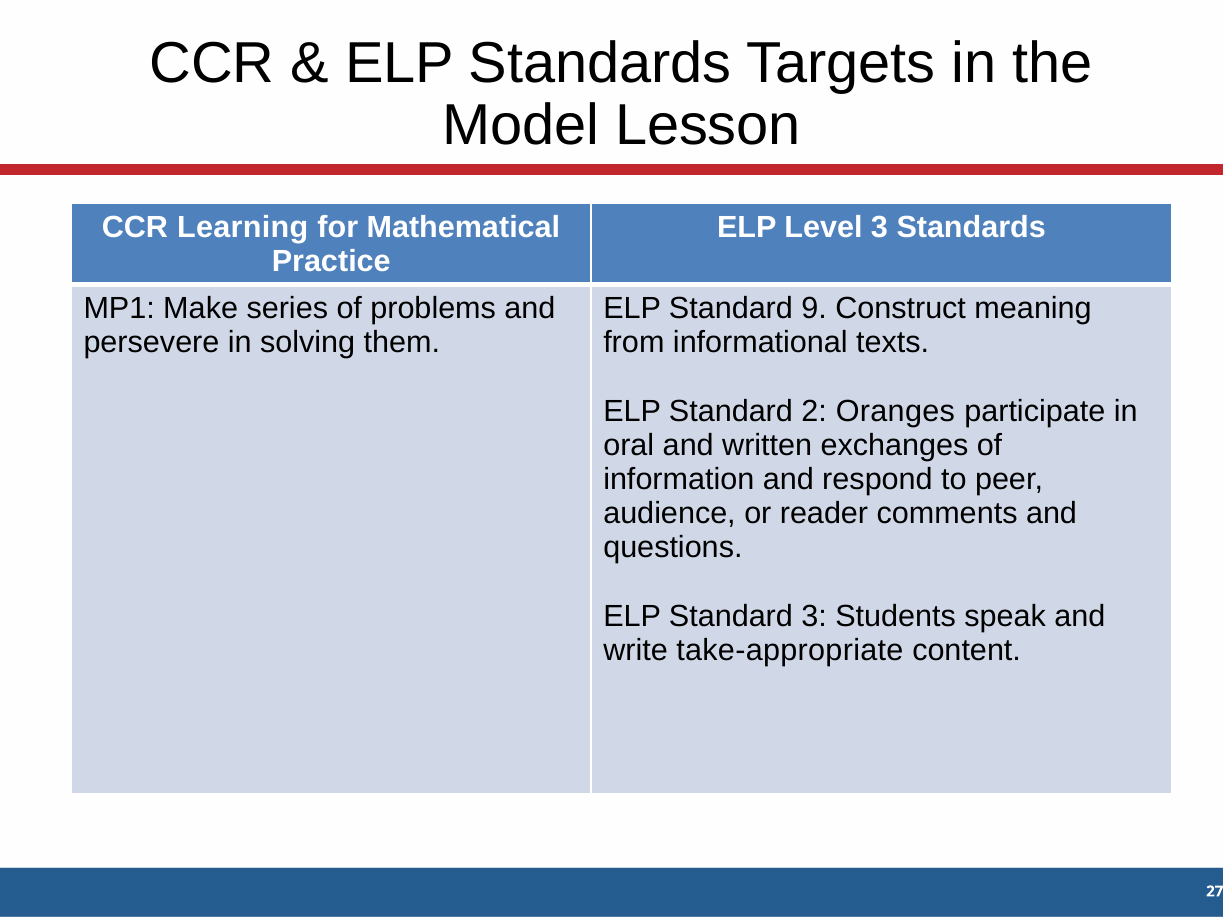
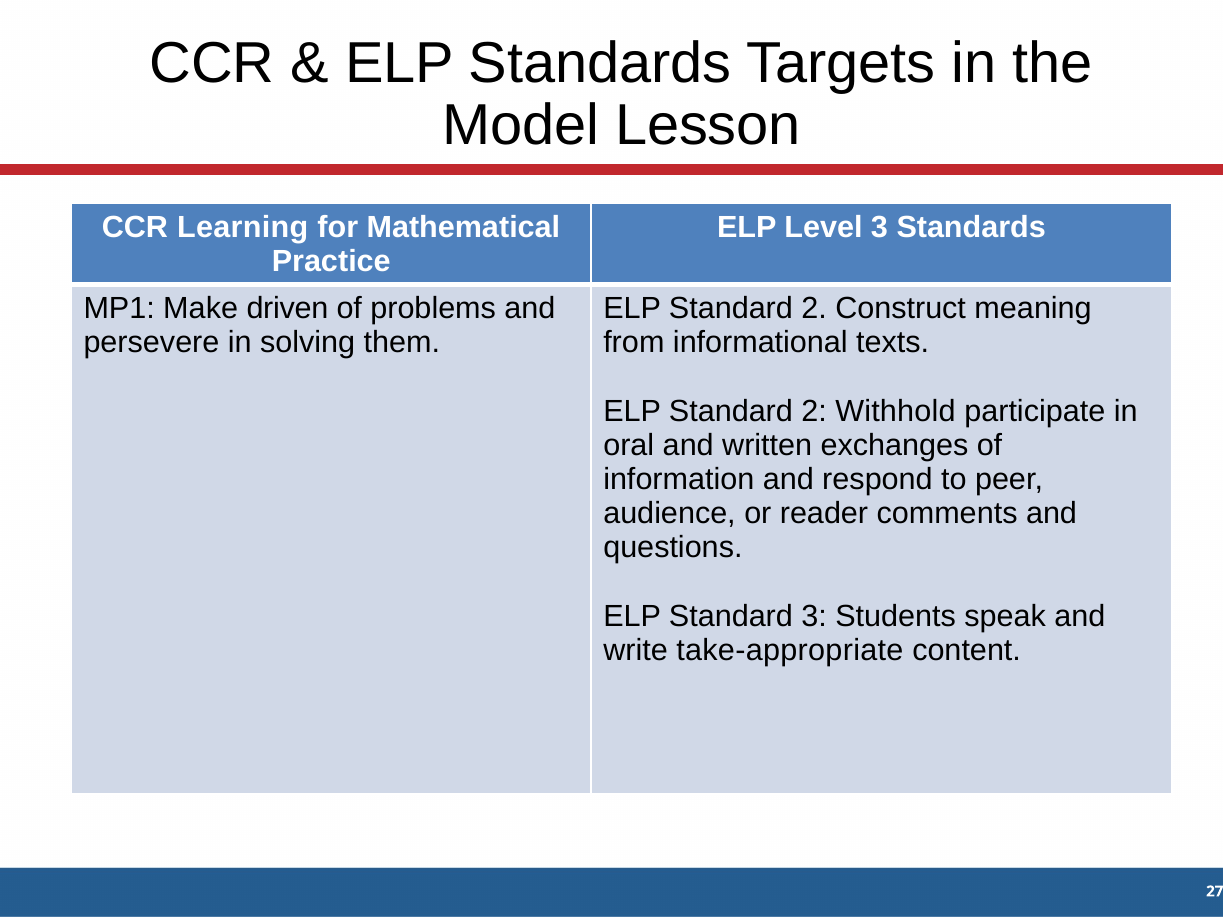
series: series -> driven
9 at (814, 308): 9 -> 2
Oranges: Oranges -> Withhold
